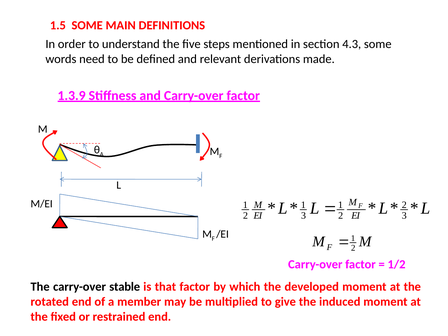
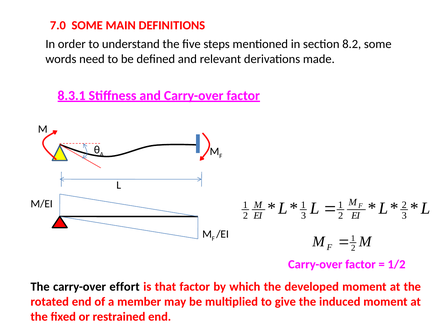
1.5: 1.5 -> 7.0
4.3: 4.3 -> 8.2
1.3.9: 1.3.9 -> 8.3.1
stable: stable -> effort
